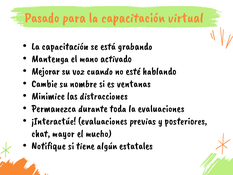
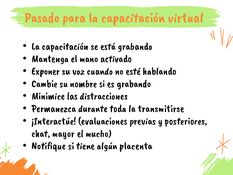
Mejorar: Mejorar -> Exponer
es ventanas: ventanas -> grabando
la evaluaciones: evaluaciones -> transmitirse
estatales: estatales -> placenta
